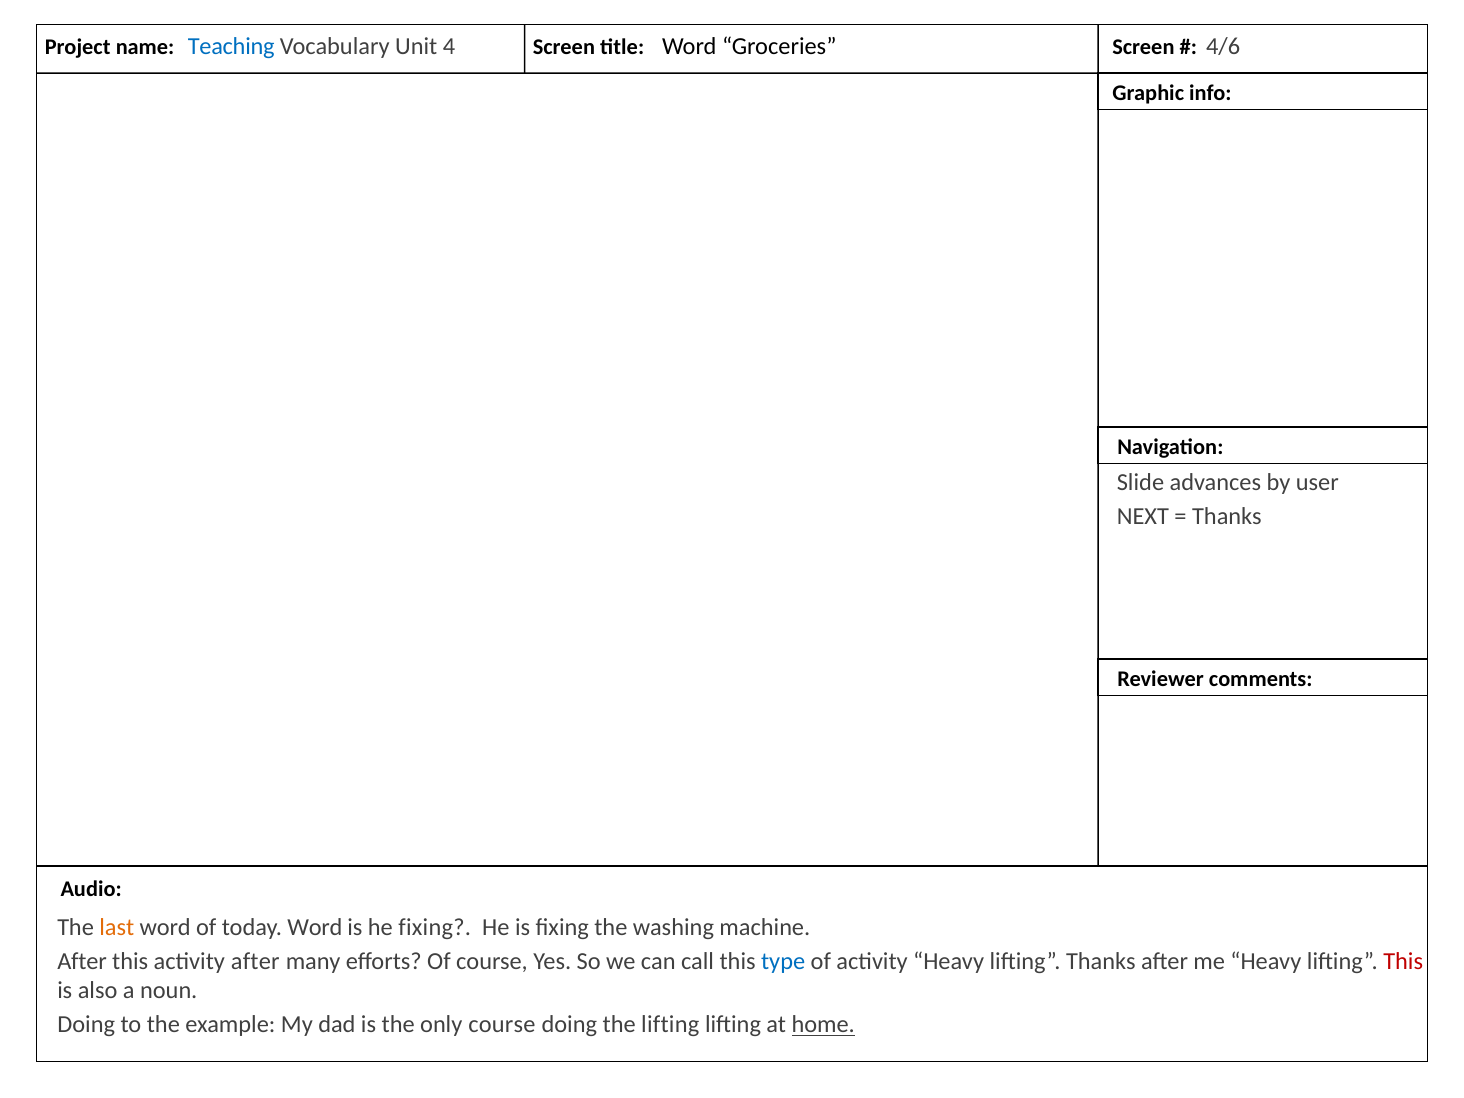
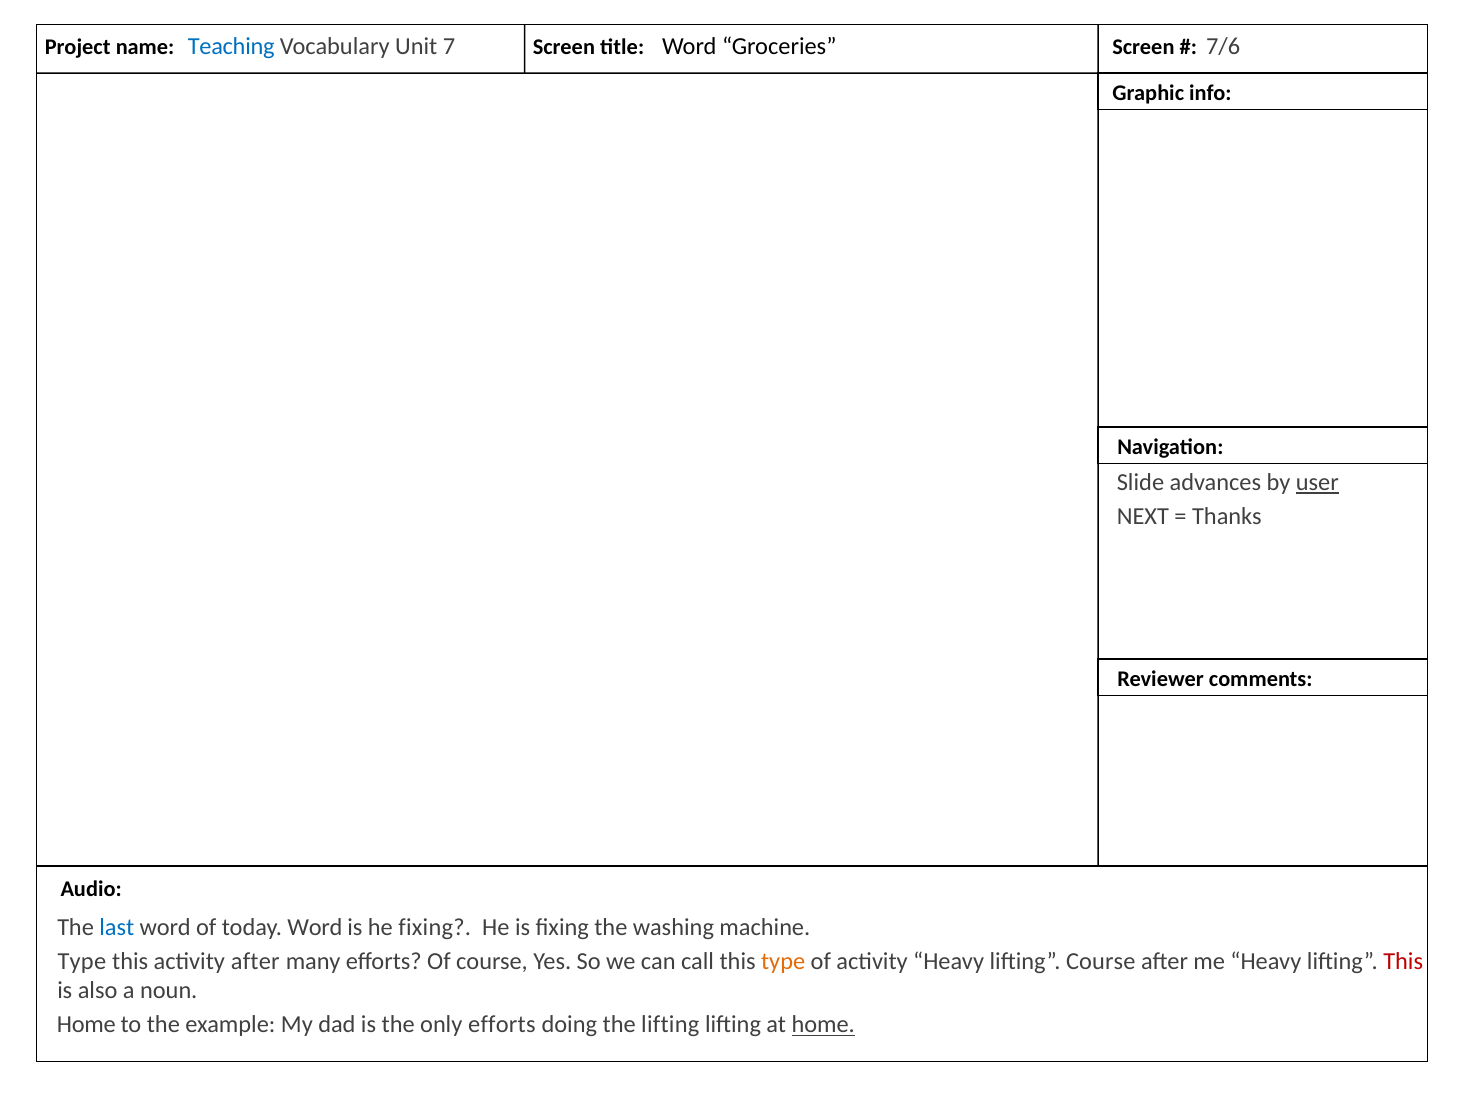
4: 4 -> 7
4/6: 4/6 -> 7/6
user underline: none -> present
last colour: orange -> blue
After at (82, 961): After -> Type
type at (783, 961) colour: blue -> orange
lifting Thanks: Thanks -> Course
Doing at (86, 1025): Doing -> Home
only course: course -> efforts
